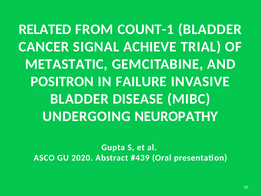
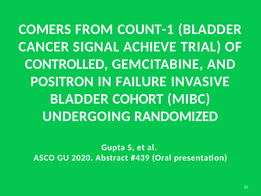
RELATED: RELATED -> COMERS
METASTATIC: METASTATIC -> CONTROLLED
DISEASE: DISEASE -> COHORT
NEUROPATHY: NEUROPATHY -> RANDOMIZED
